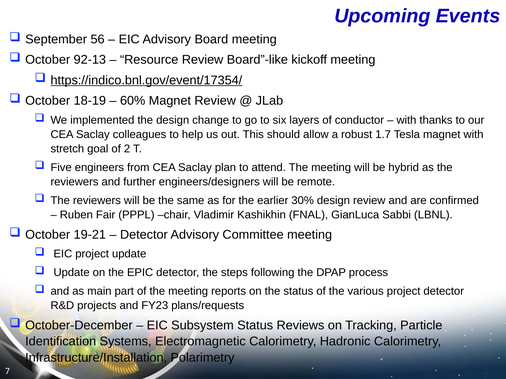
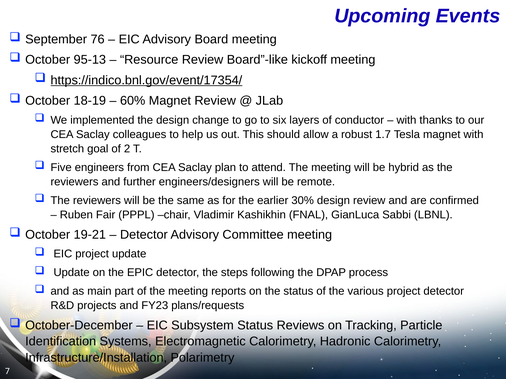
56: 56 -> 76
92-13: 92-13 -> 95-13
